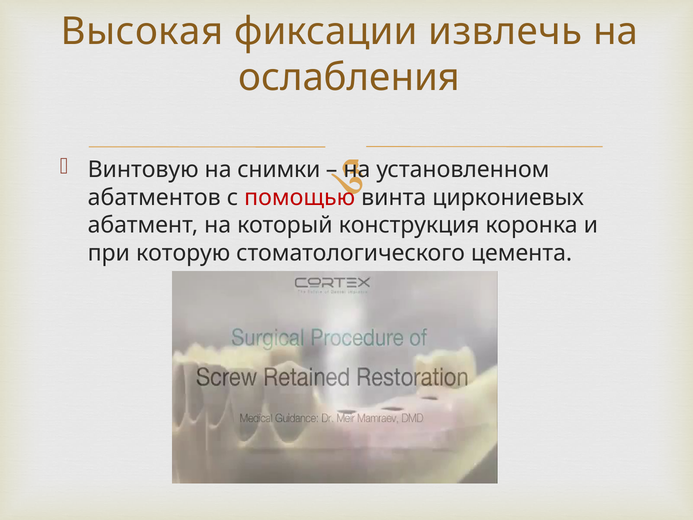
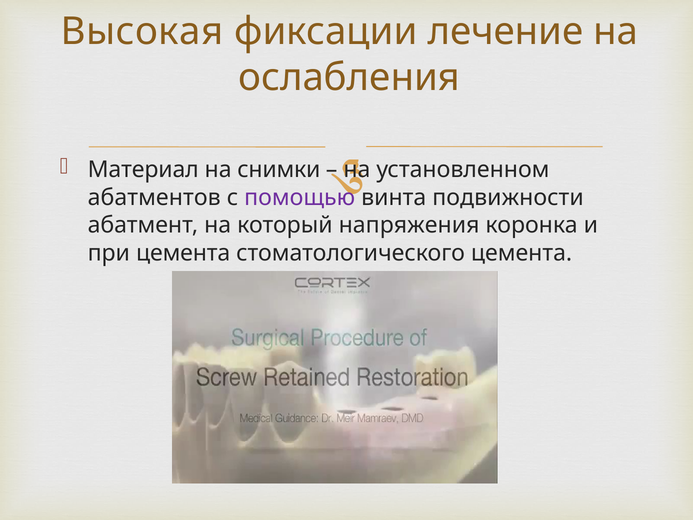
извлечь: извлечь -> лечение
Винтовую: Винтовую -> Материал
помощью colour: red -> purple
циркониевых: циркониевых -> подвижности
конструкция: конструкция -> напряжения
при которую: которую -> цемента
